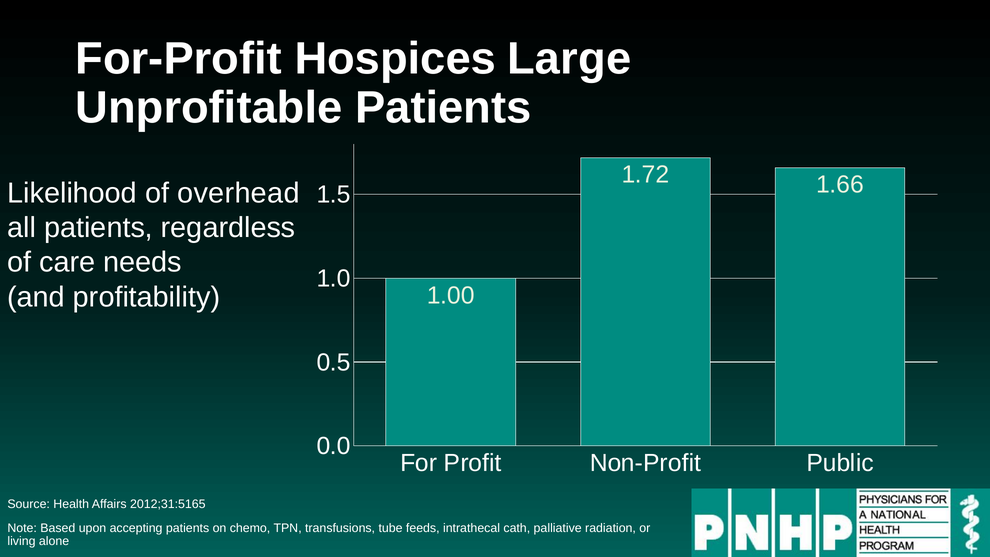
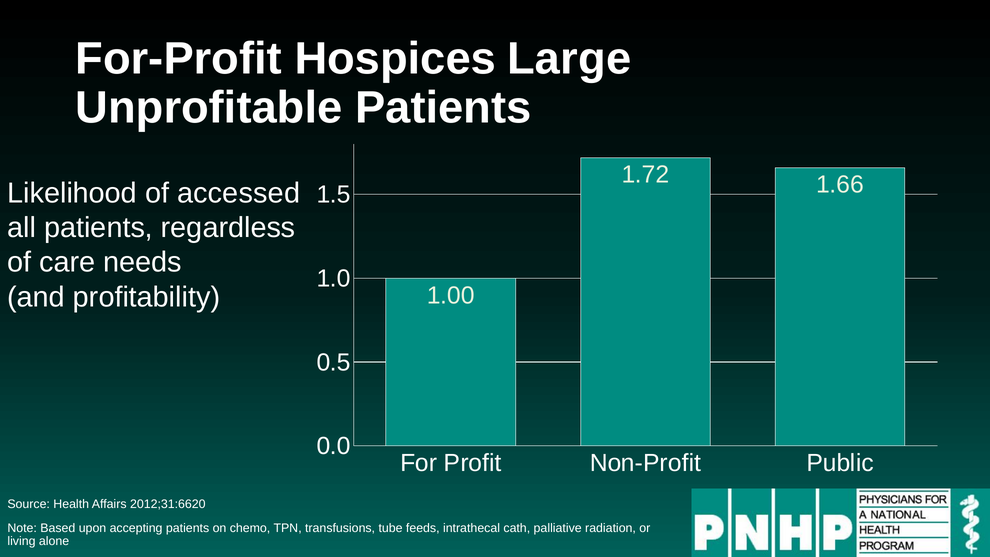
overhead: overhead -> accessed
2012;31:5165: 2012;31:5165 -> 2012;31:6620
